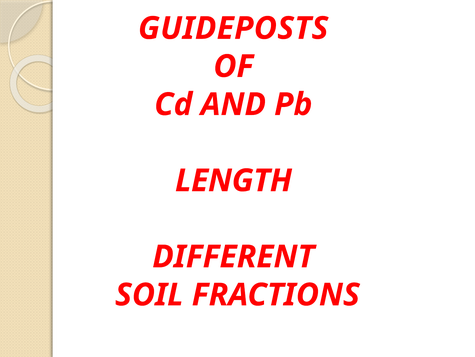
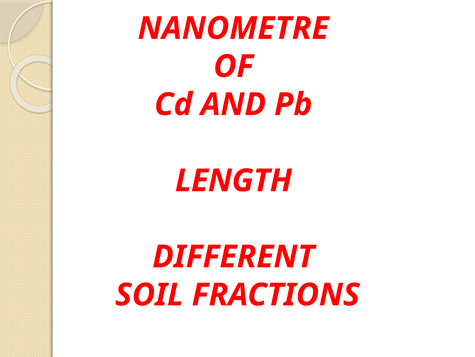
GUIDEPOSTS: GUIDEPOSTS -> NANOMETRE
